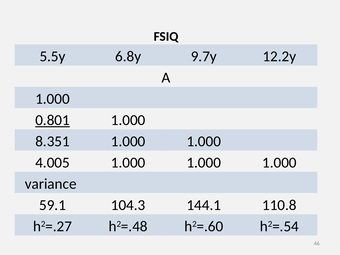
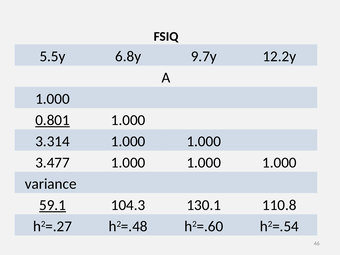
8.351: 8.351 -> 3.314
4.005: 4.005 -> 3.477
59.1 underline: none -> present
144.1: 144.1 -> 130.1
